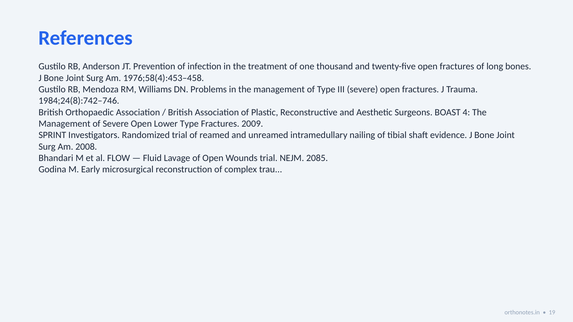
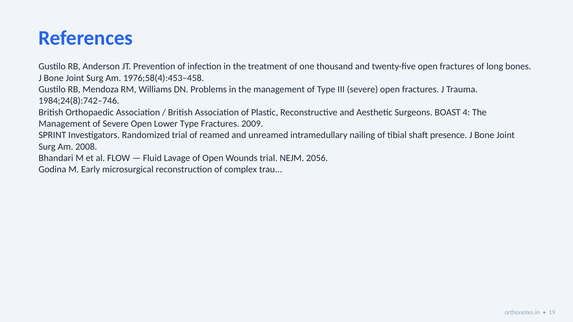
evidence: evidence -> presence
2085: 2085 -> 2056
